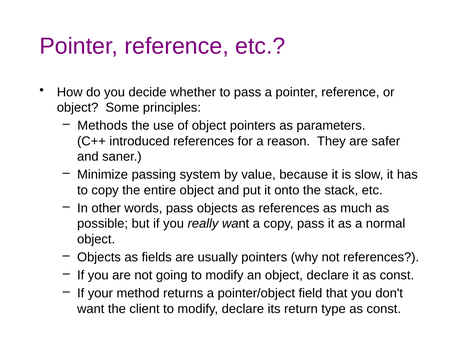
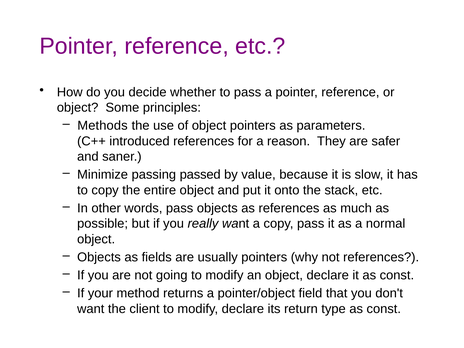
system: system -> passed
